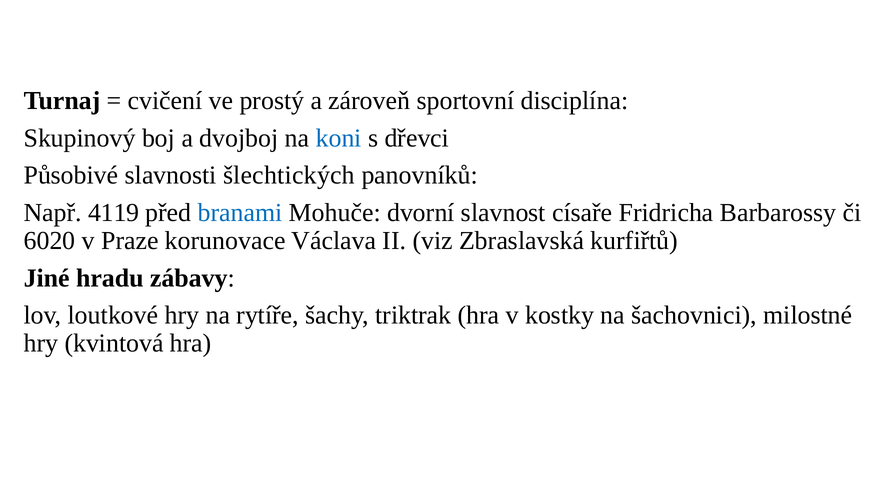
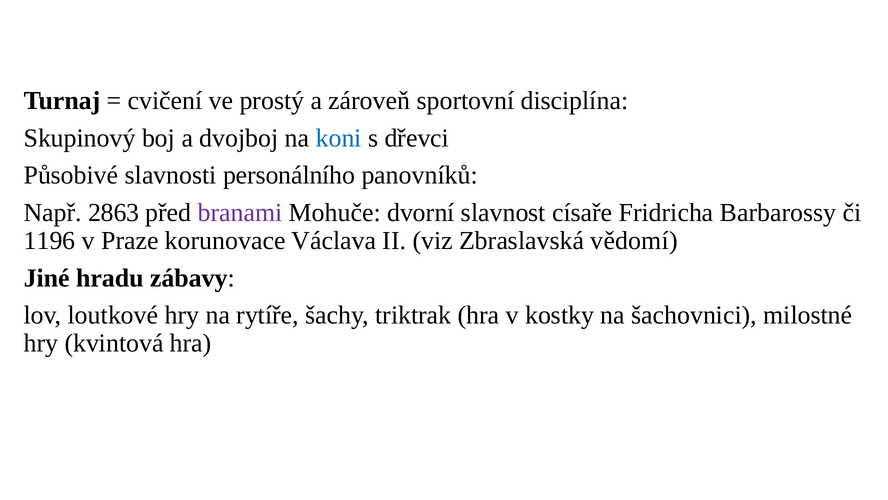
šlechtických: šlechtických -> personálního
4119: 4119 -> 2863
branami colour: blue -> purple
6020: 6020 -> 1196
kurfiřtů: kurfiřtů -> vědomí
